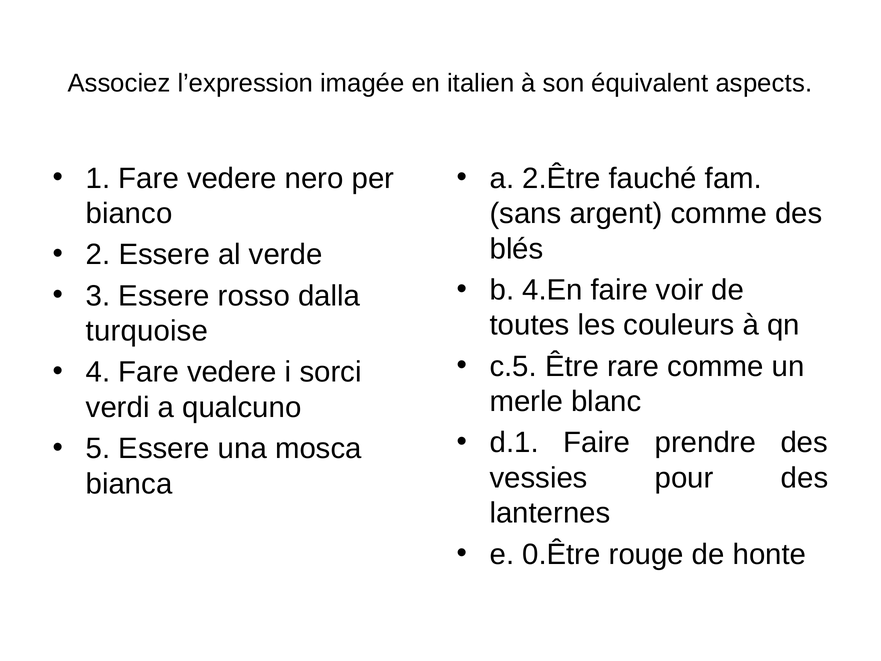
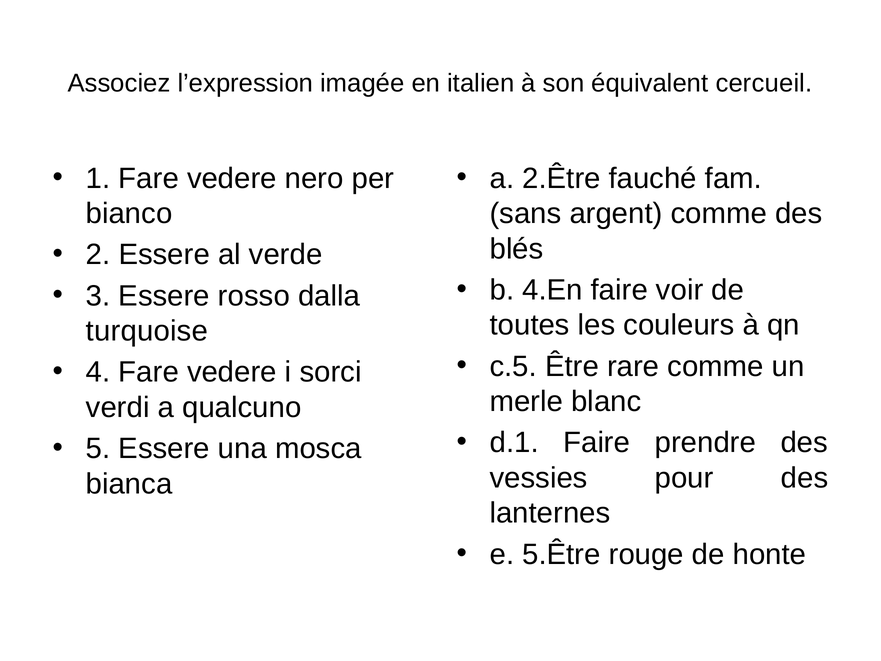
aspects: aspects -> cercueil
0.Être: 0.Être -> 5.Être
